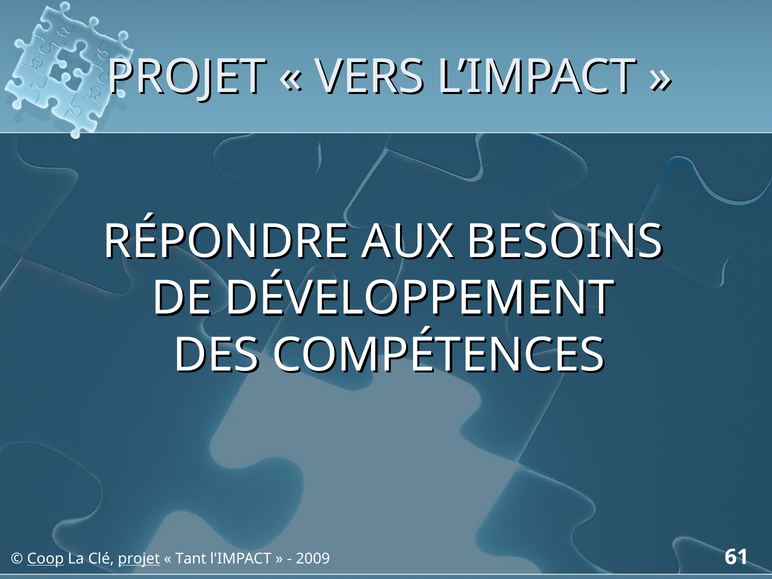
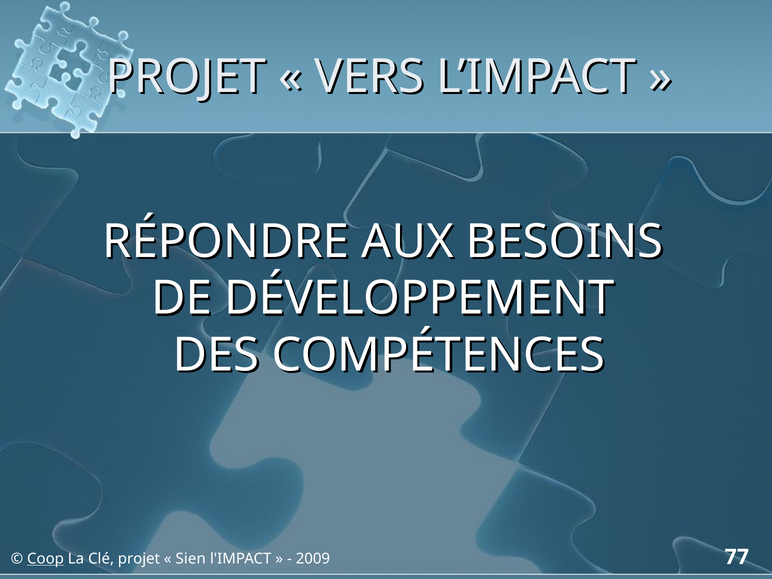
projet at (139, 559) underline: present -> none
Tant: Tant -> Sien
61: 61 -> 77
